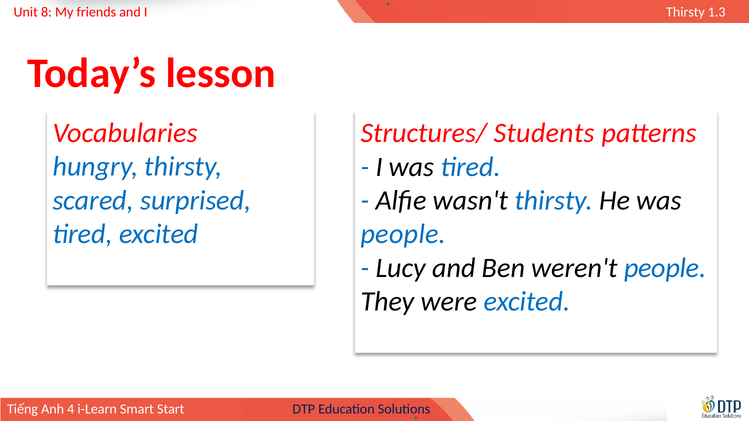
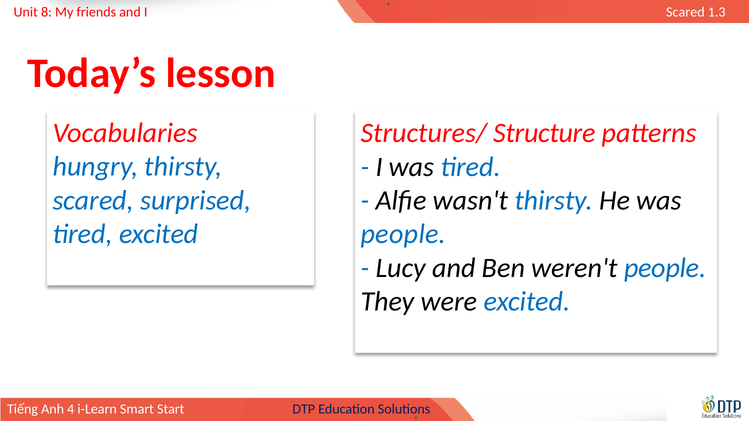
I Thirsty: Thirsty -> Scared
Students: Students -> Structure
